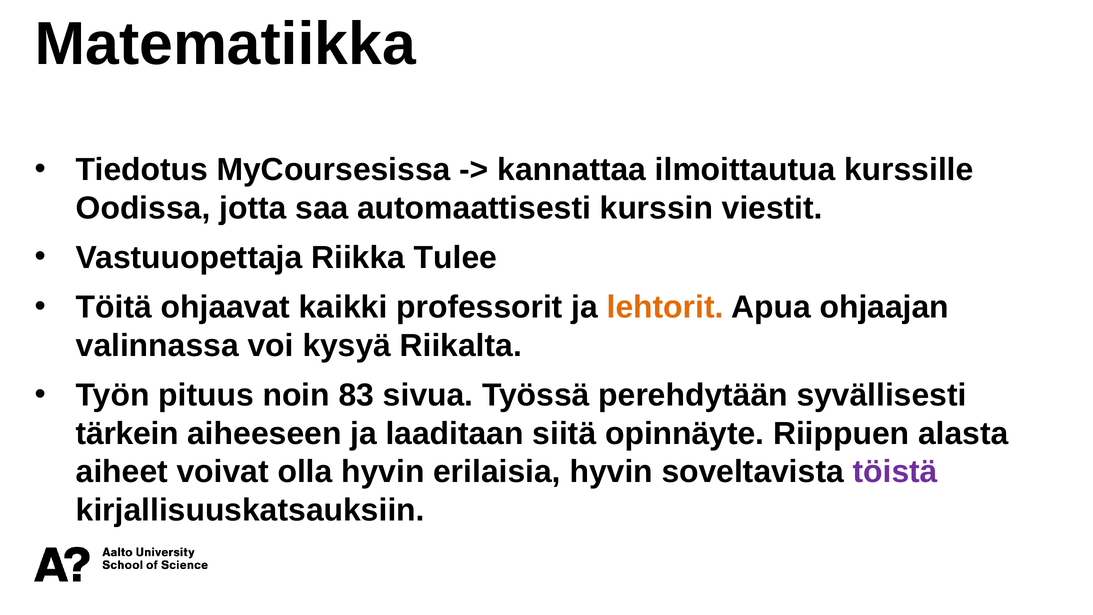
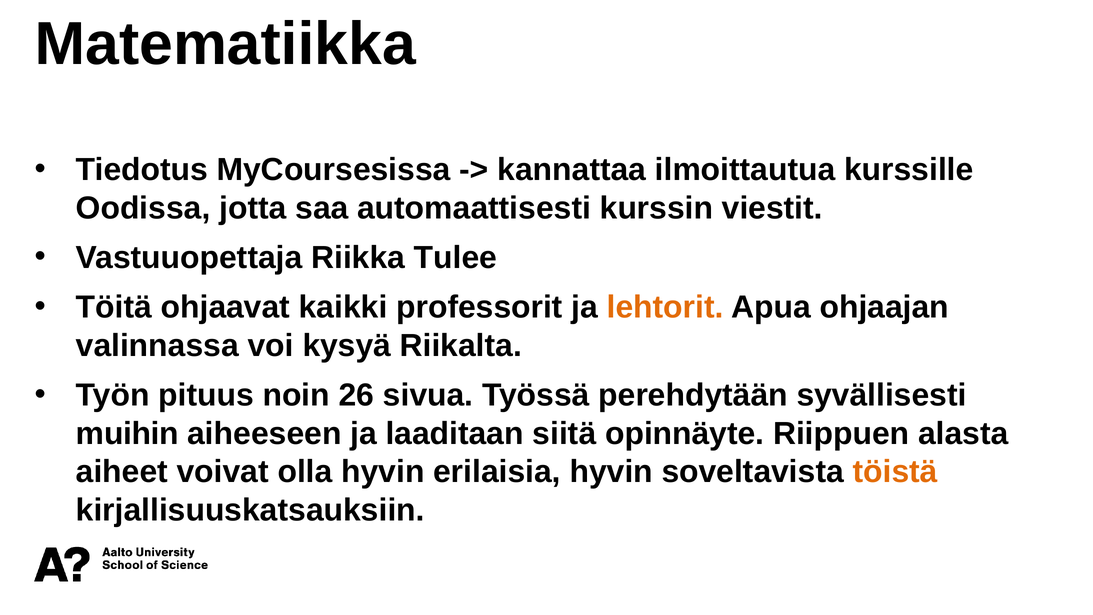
83: 83 -> 26
tärkein: tärkein -> muihin
töistä colour: purple -> orange
